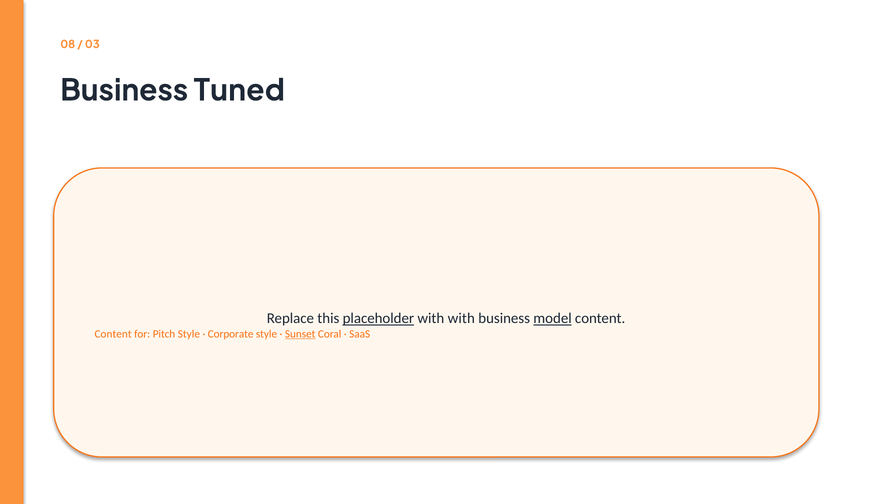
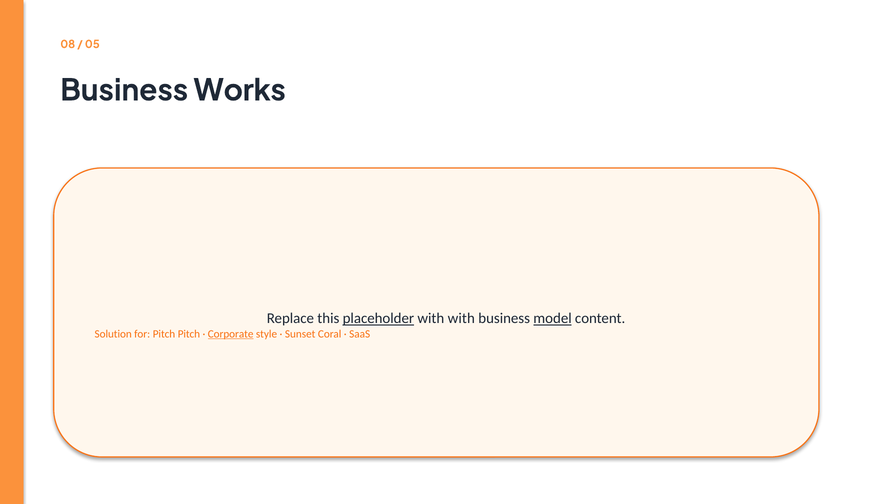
03: 03 -> 05
Tuned: Tuned -> Works
Content at (113, 334): Content -> Solution
Pitch Style: Style -> Pitch
Corporate underline: none -> present
Sunset underline: present -> none
